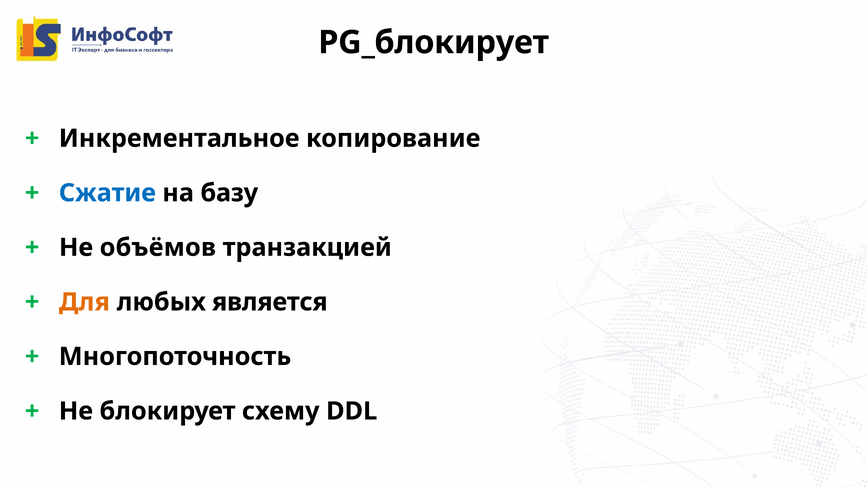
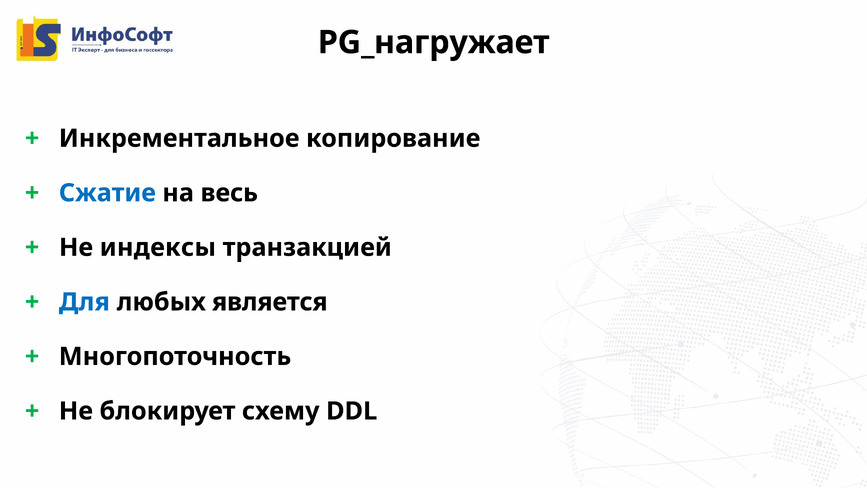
PG_блокирует: PG_блокирует -> PG_нагружает
базу: базу -> весь
объёмов: объёмов -> индексы
Для colour: orange -> blue
